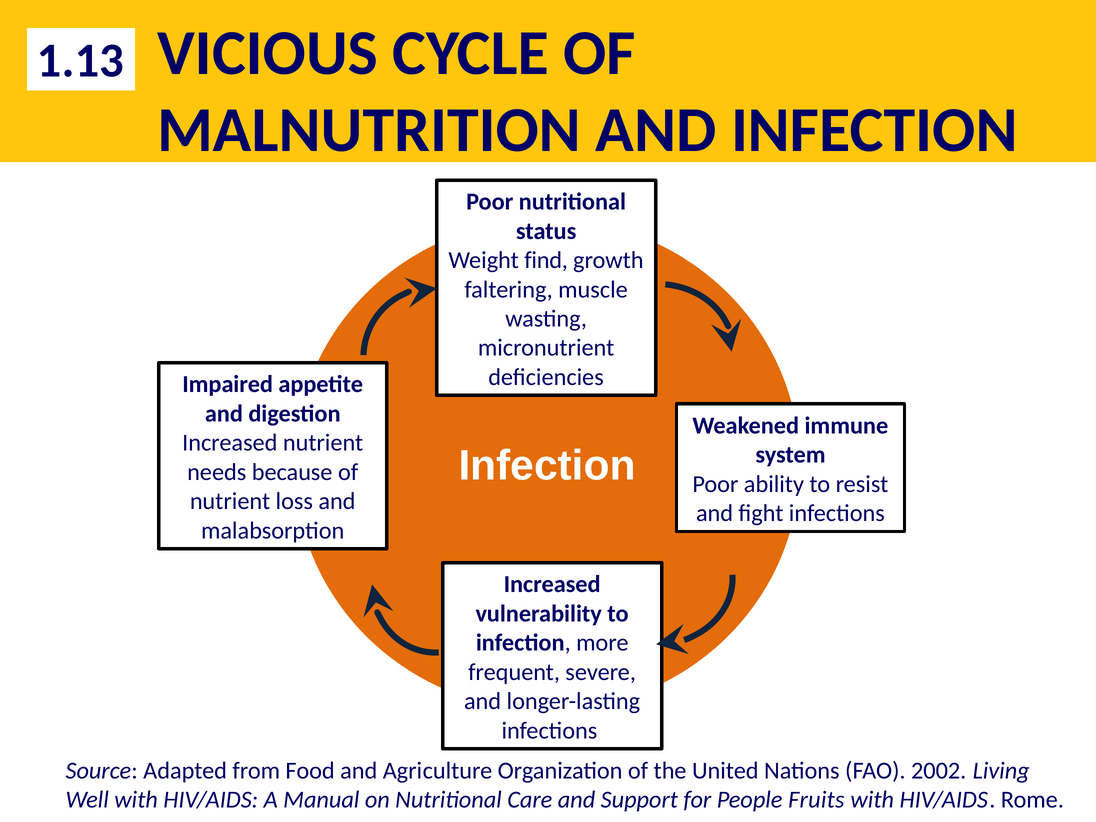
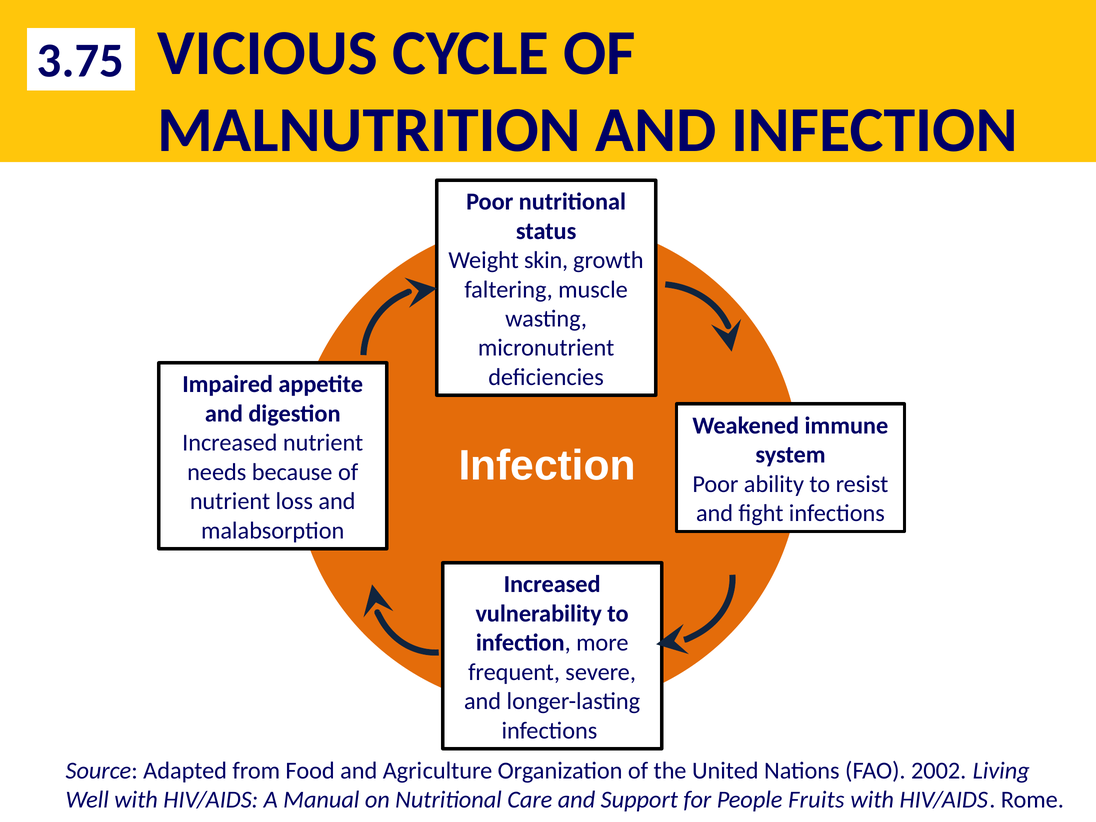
1.13: 1.13 -> 3.75
find: find -> skin
